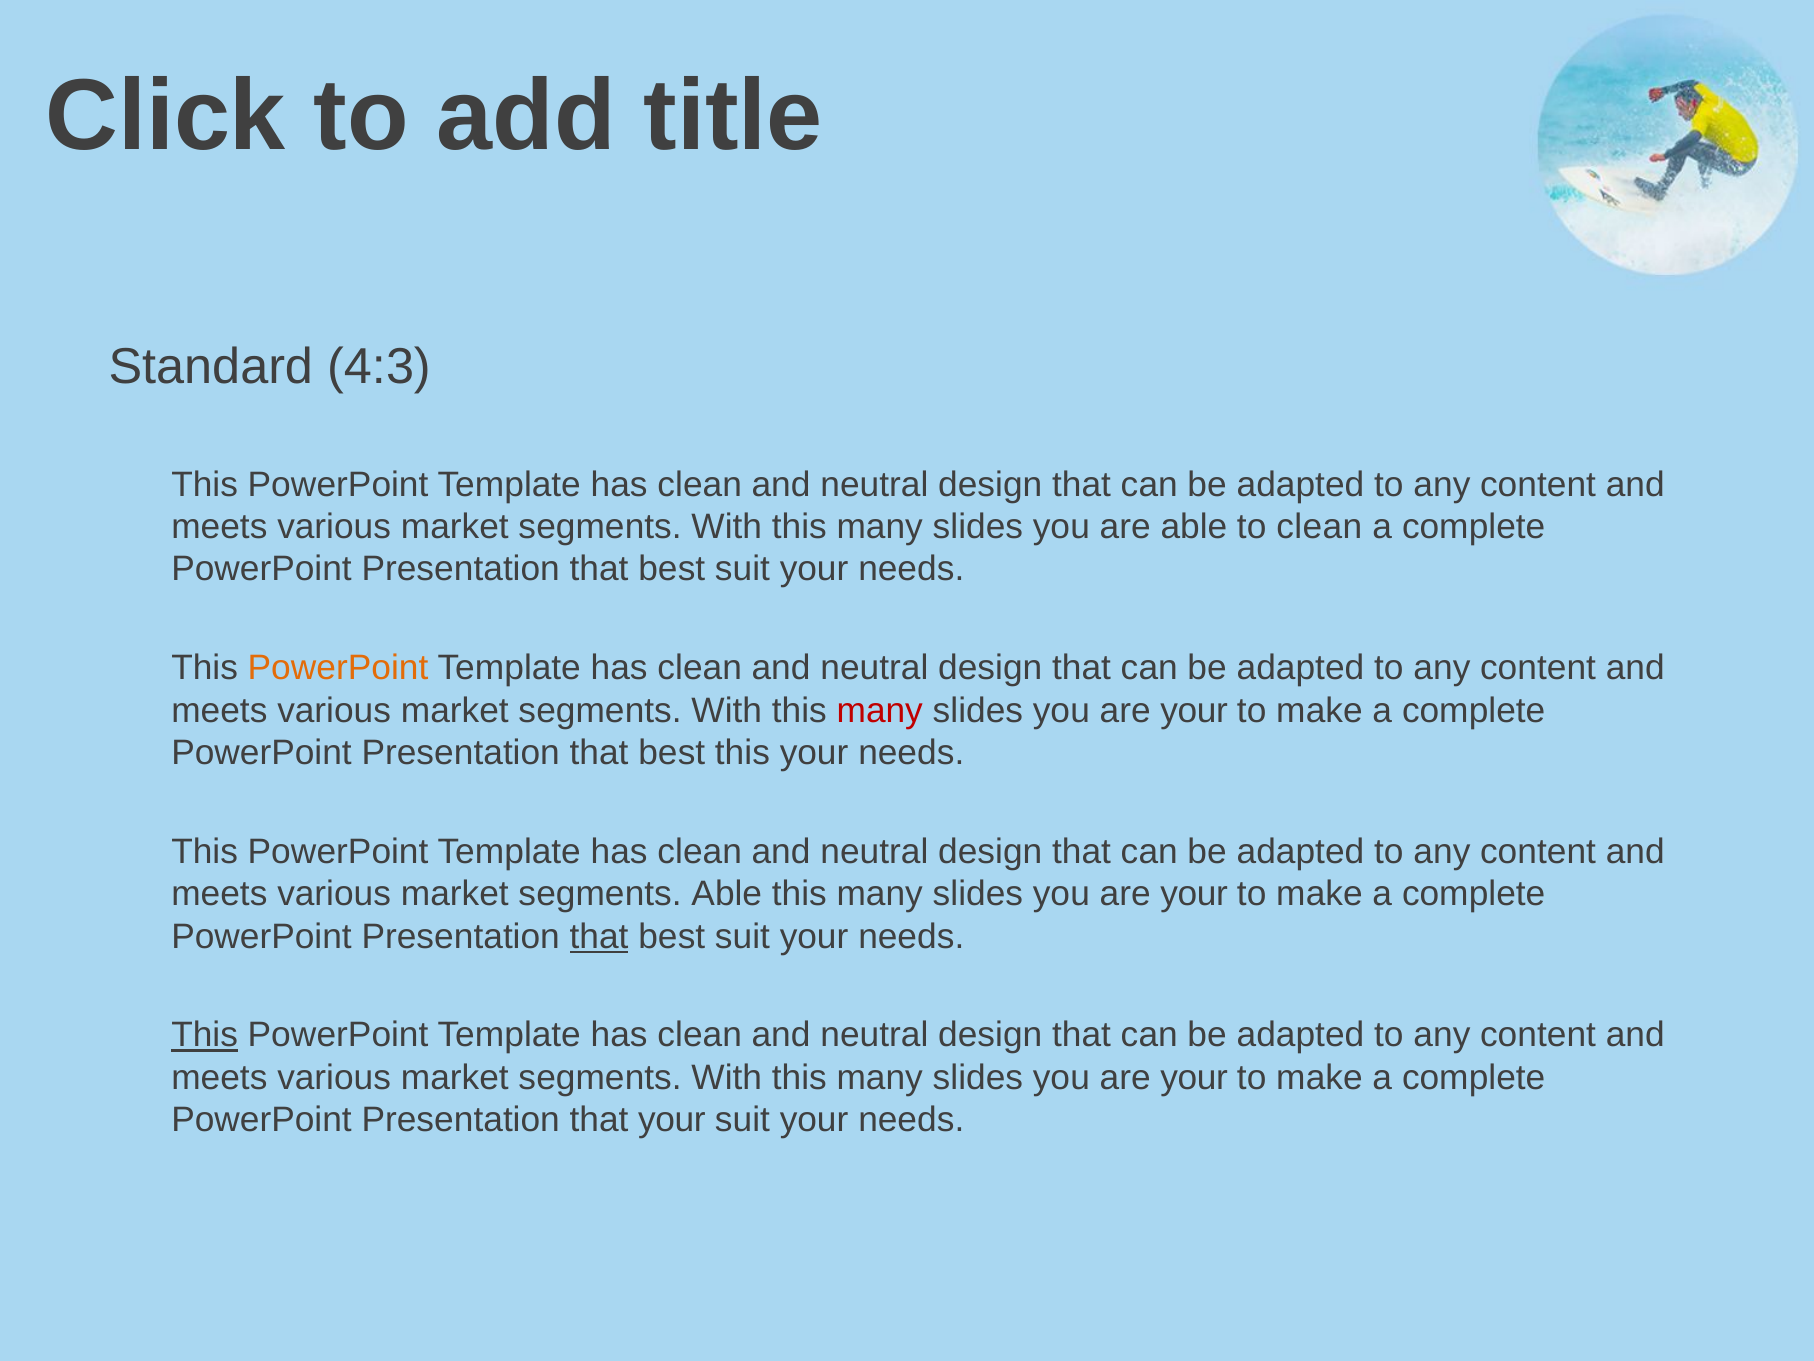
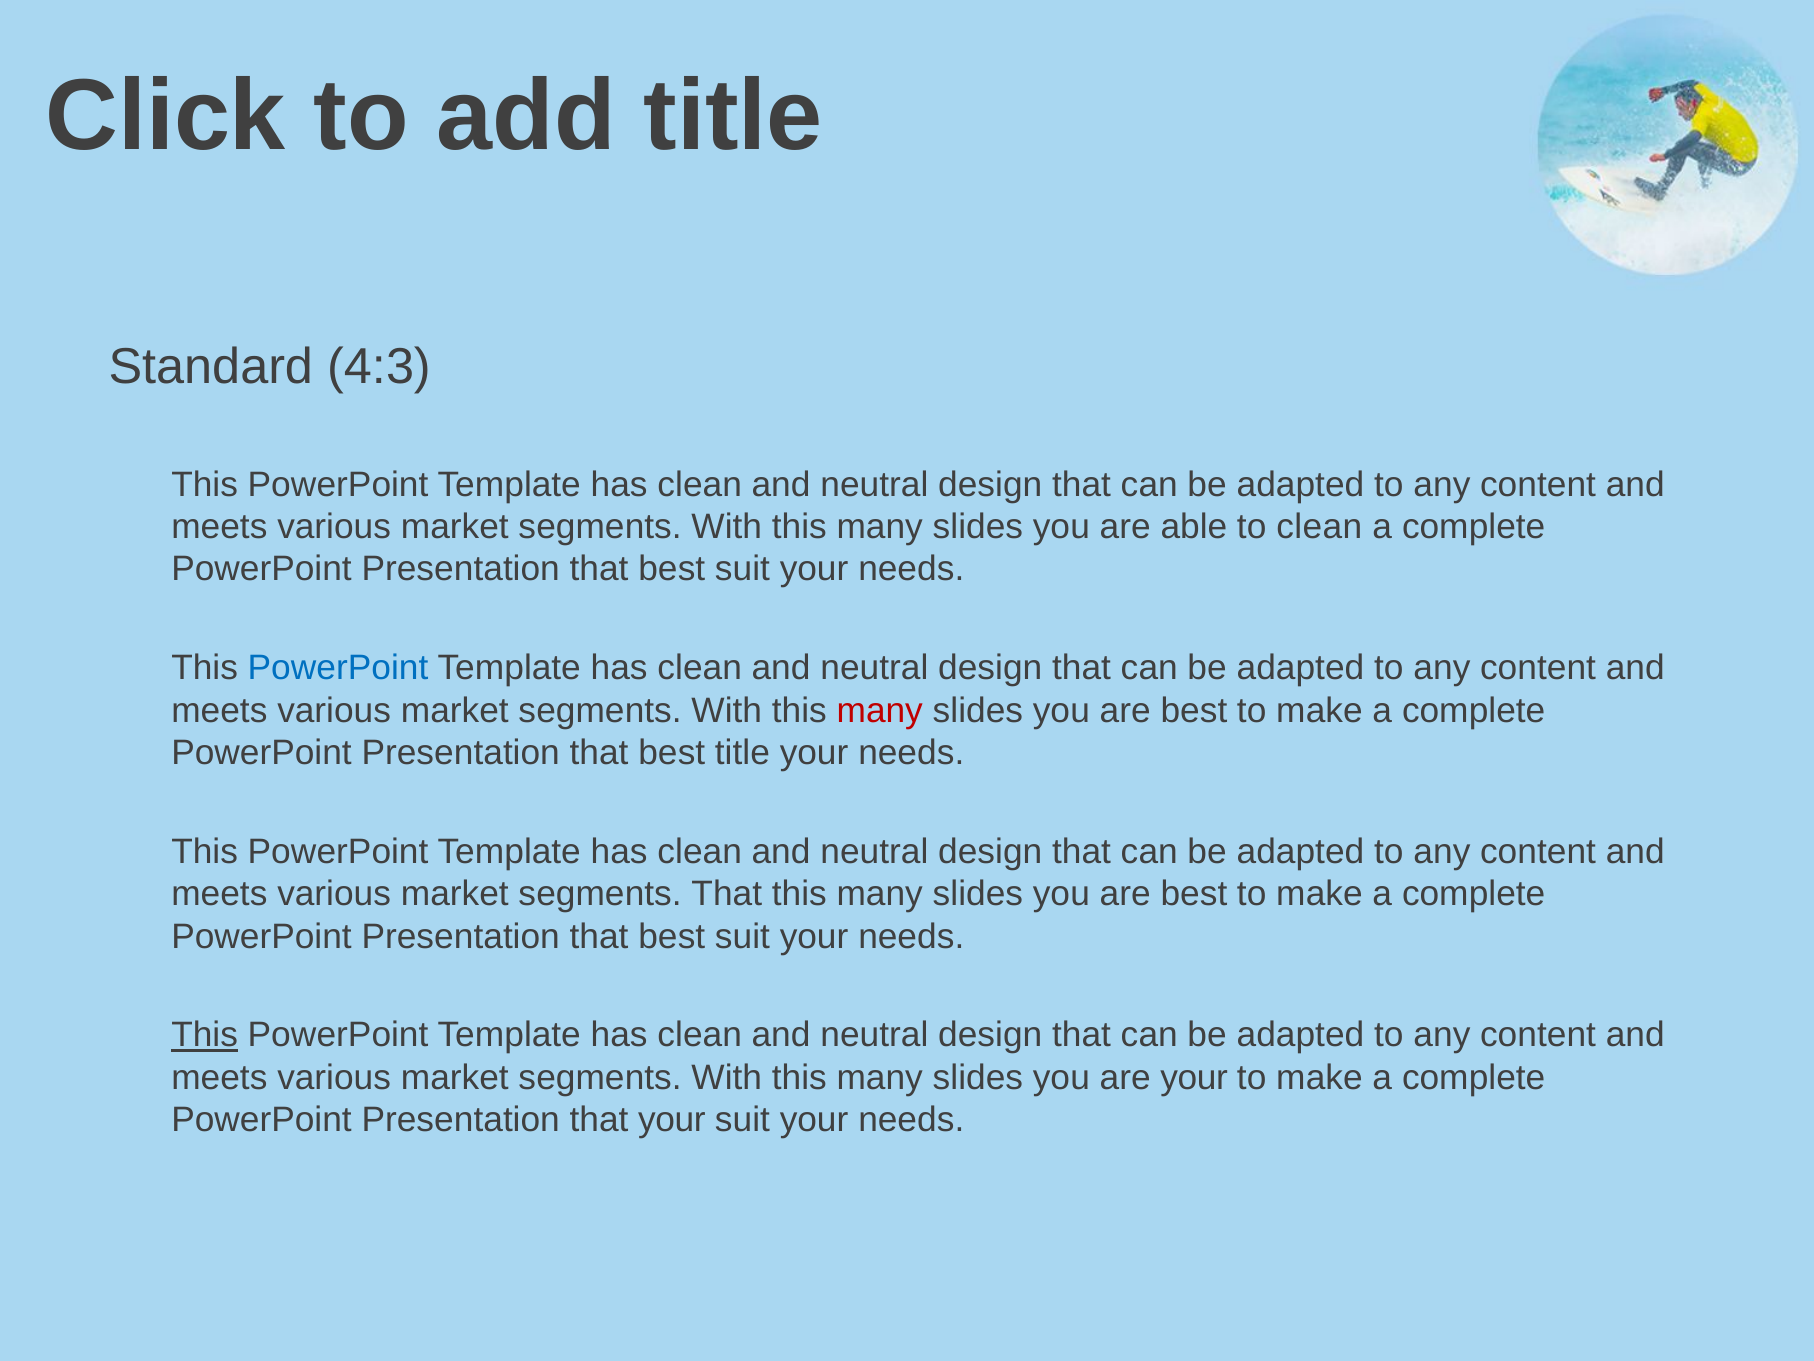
PowerPoint at (338, 668) colour: orange -> blue
your at (1194, 710): your -> best
best this: this -> title
segments Able: Able -> That
your at (1194, 894): your -> best
that at (599, 936) underline: present -> none
